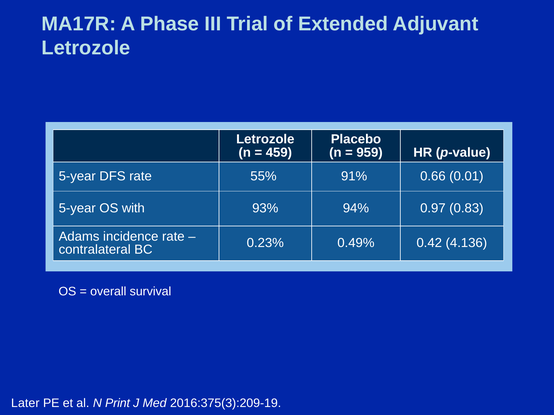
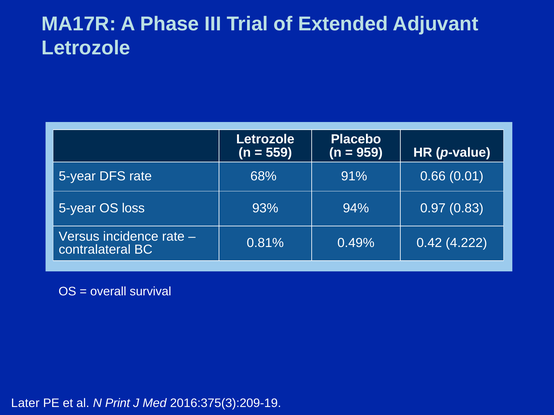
459: 459 -> 559
55%: 55% -> 68%
with: with -> loss
Adams: Adams -> Versus
0.23%: 0.23% -> 0.81%
4.136: 4.136 -> 4.222
